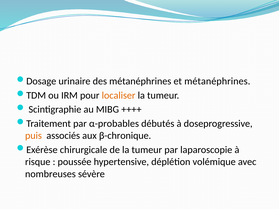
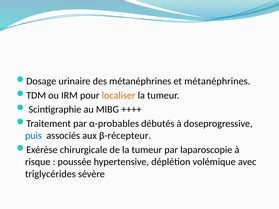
puis colour: orange -> blue
β-chronique: β-chronique -> β-récepteur
nombreuses: nombreuses -> triglycérides
